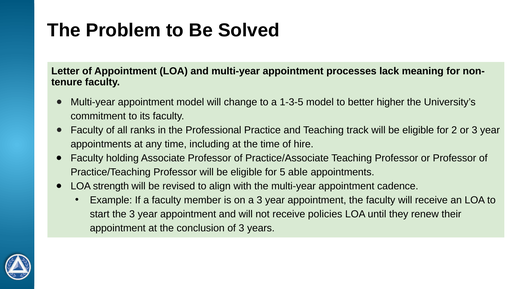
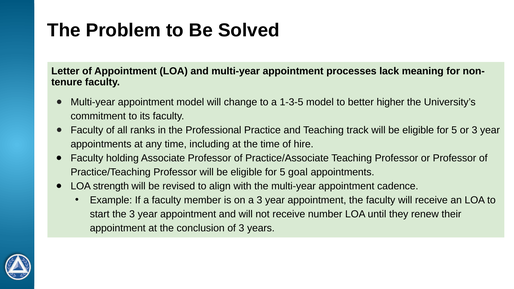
2 at (454, 130): 2 -> 5
able: able -> goal
policies: policies -> number
